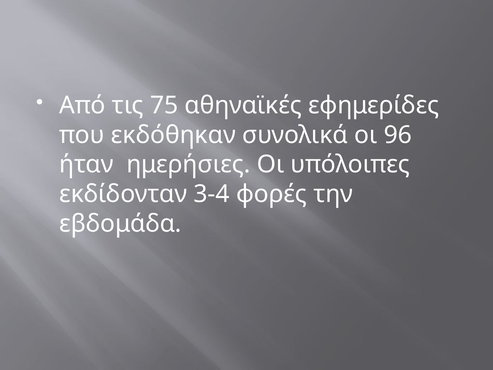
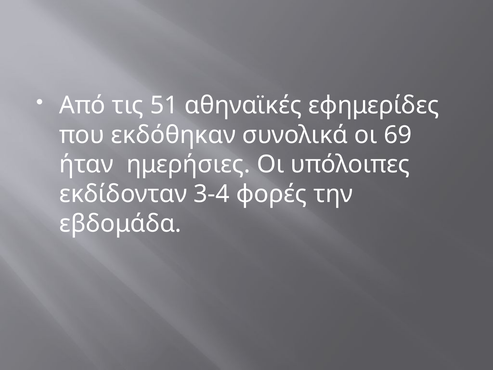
75: 75 -> 51
96: 96 -> 69
